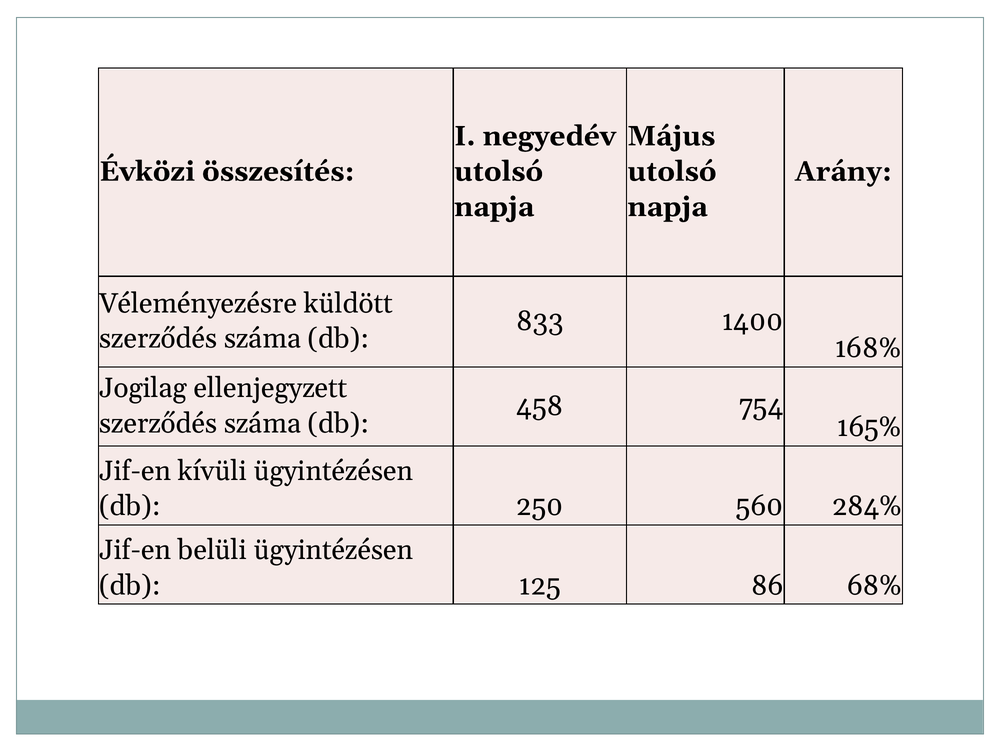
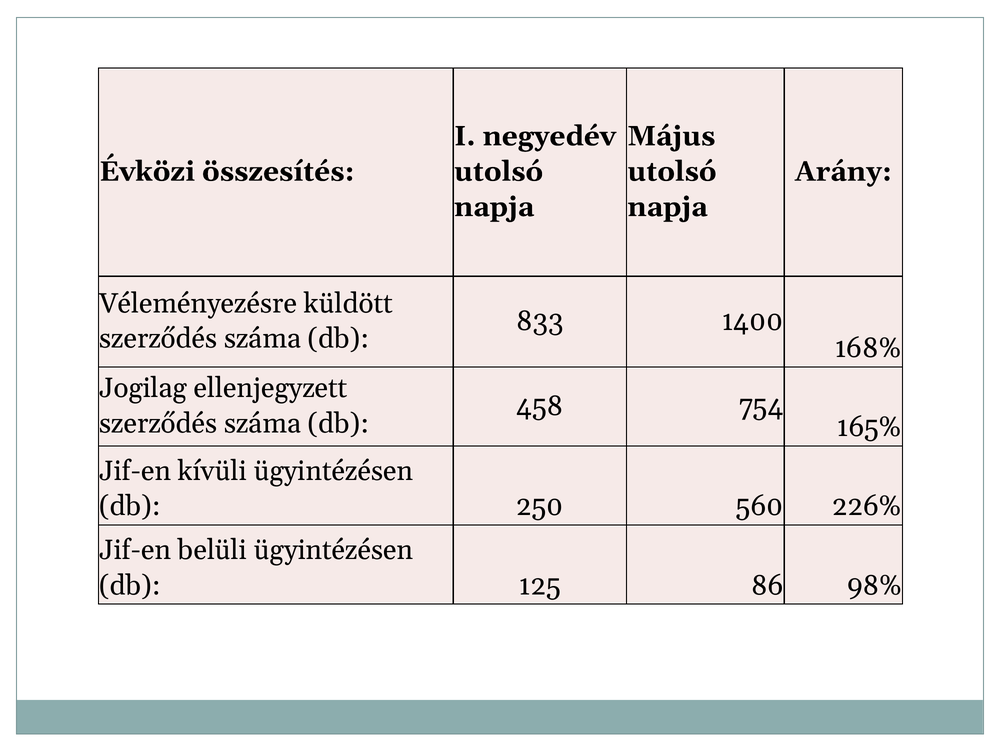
284%: 284% -> 226%
68%: 68% -> 98%
